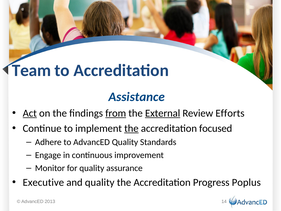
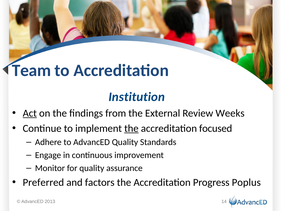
Assistance: Assistance -> Institution
from underline: present -> none
External underline: present -> none
Efforts: Efforts -> Weeks
Executive: Executive -> Preferred
and quality: quality -> factors
